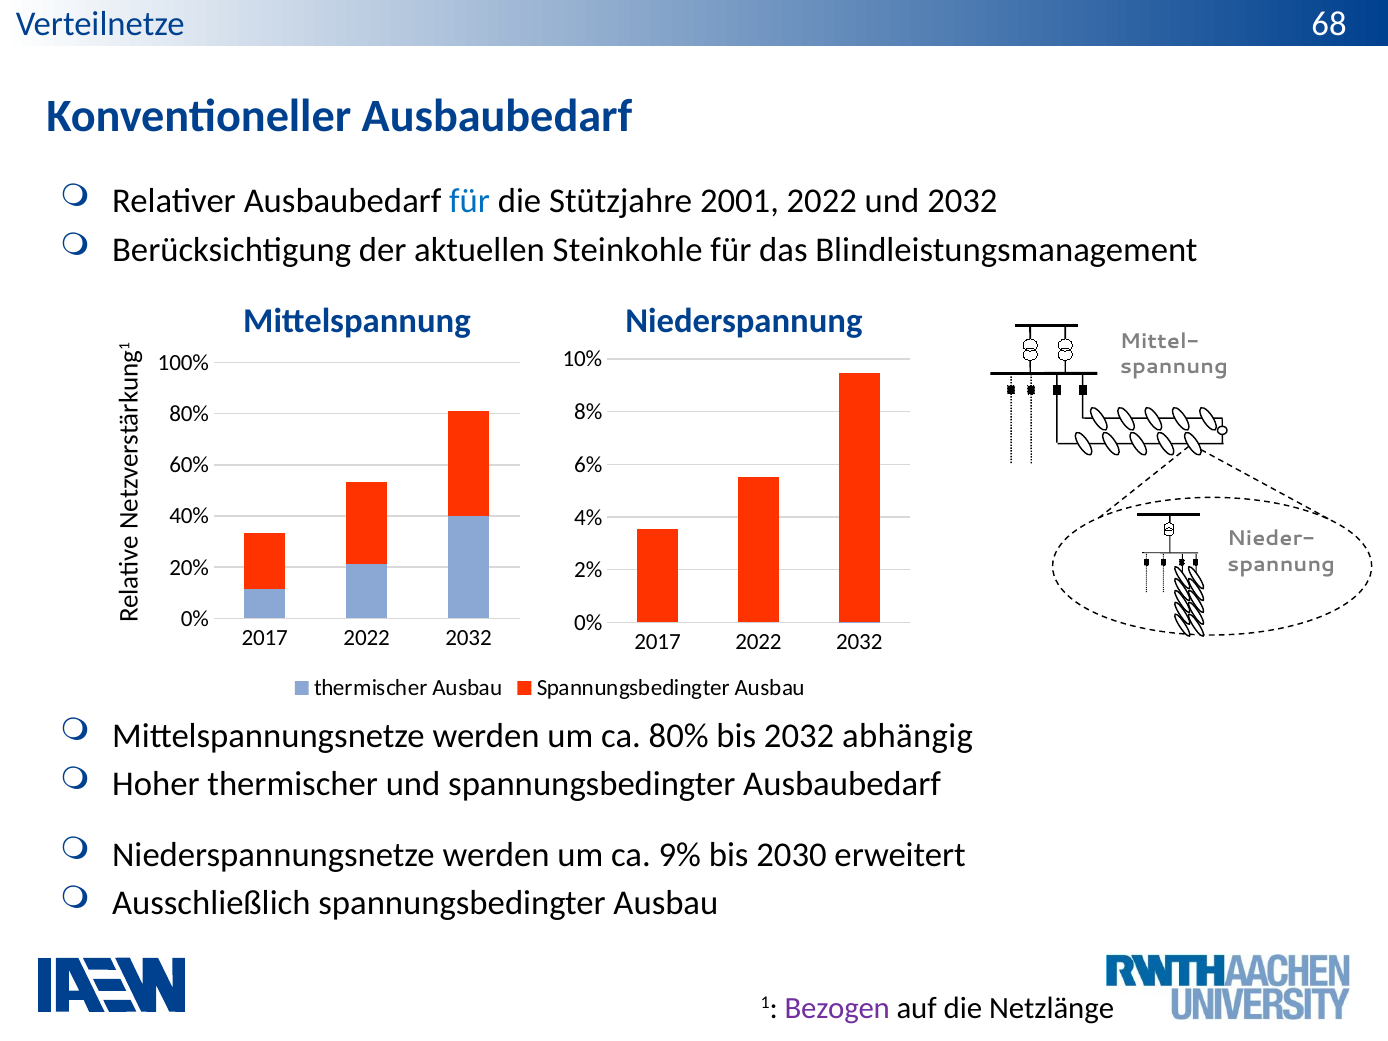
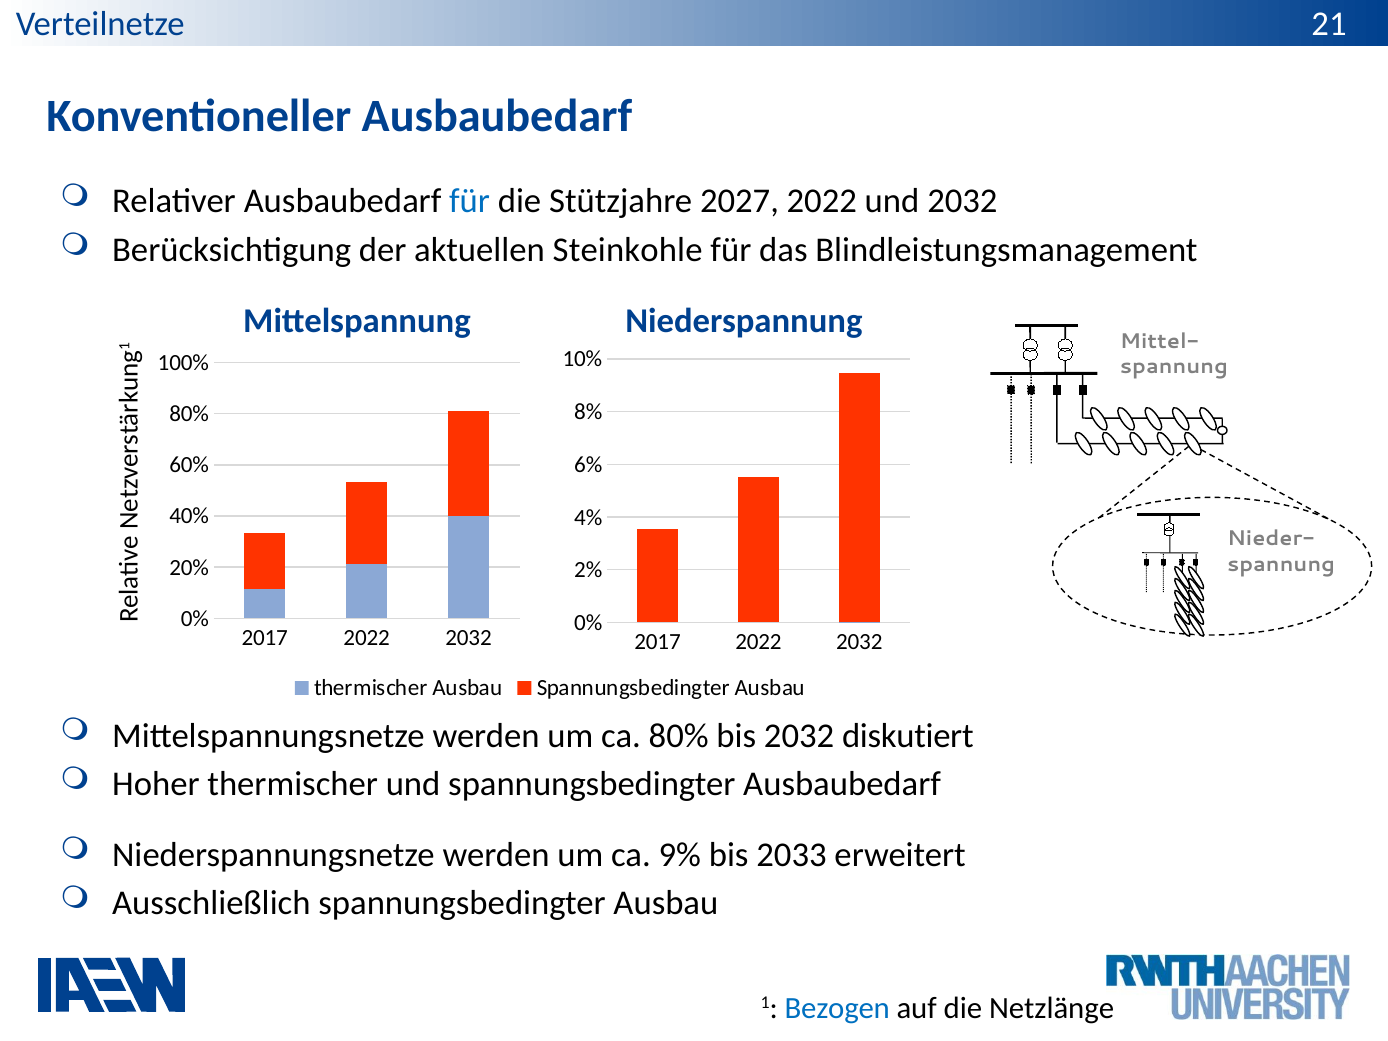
68: 68 -> 21
2001: 2001 -> 2027
abhängig: abhängig -> diskutiert
2030: 2030 -> 2033
Bezogen colour: purple -> blue
